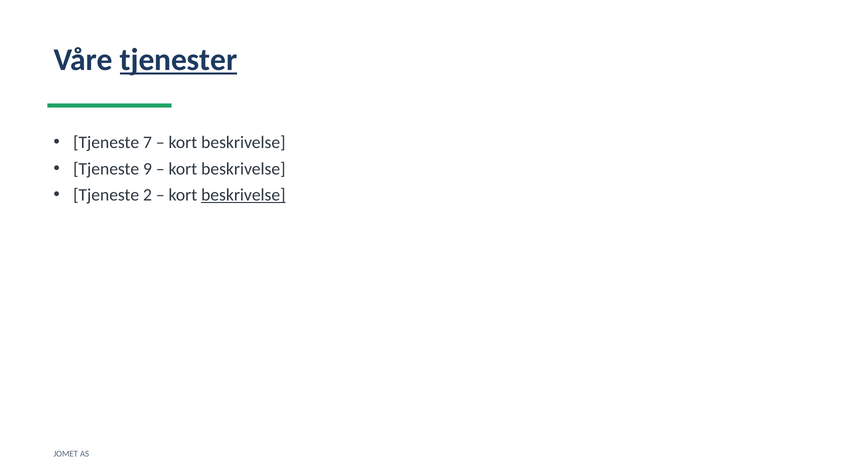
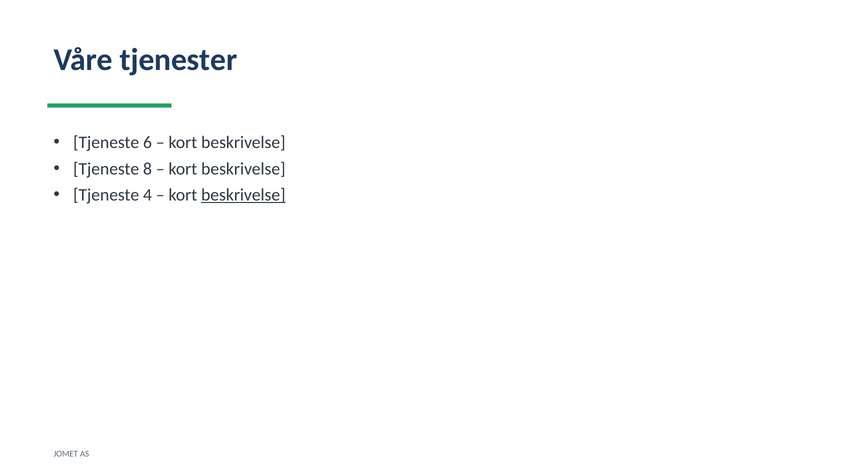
tjenester underline: present -> none
7: 7 -> 6
9: 9 -> 8
2: 2 -> 4
